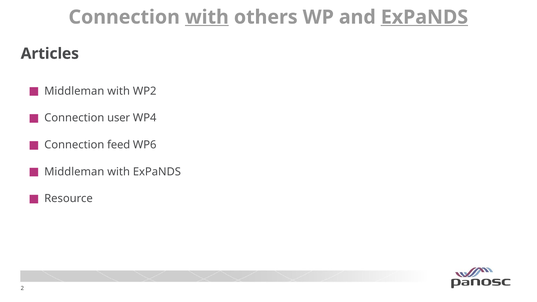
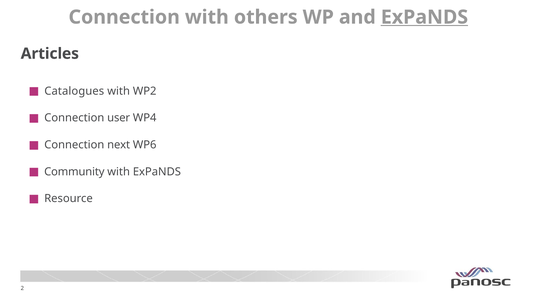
with at (207, 17) underline: present -> none
Middleman at (74, 91): Middleman -> Catalogues
feed: feed -> next
Middleman at (74, 172): Middleman -> Community
